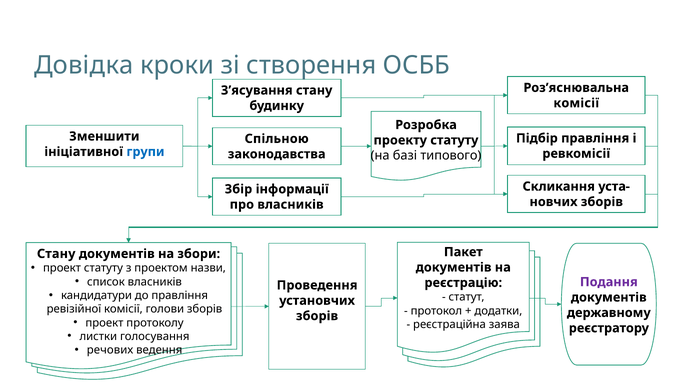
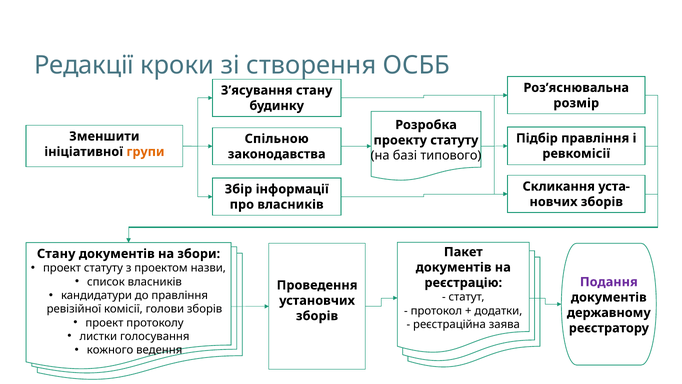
Довідка: Довідка -> Редакції
комісії at (576, 103): комісії -> розмір
групи colour: blue -> orange
речових: речових -> кожного
